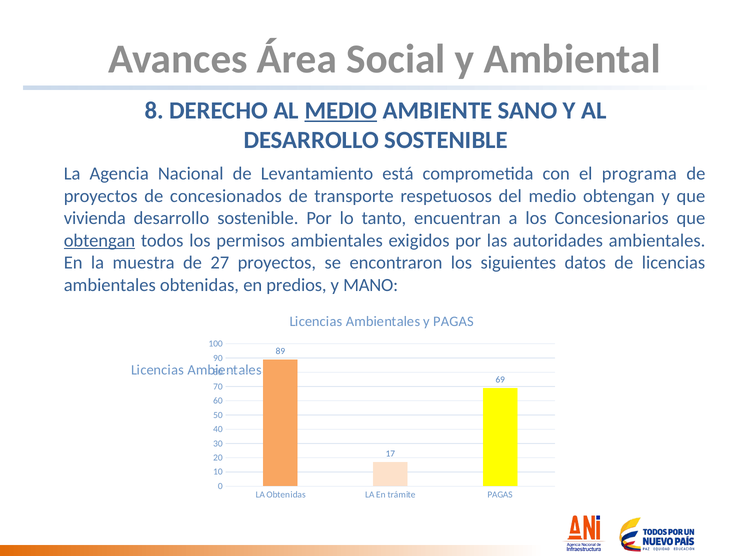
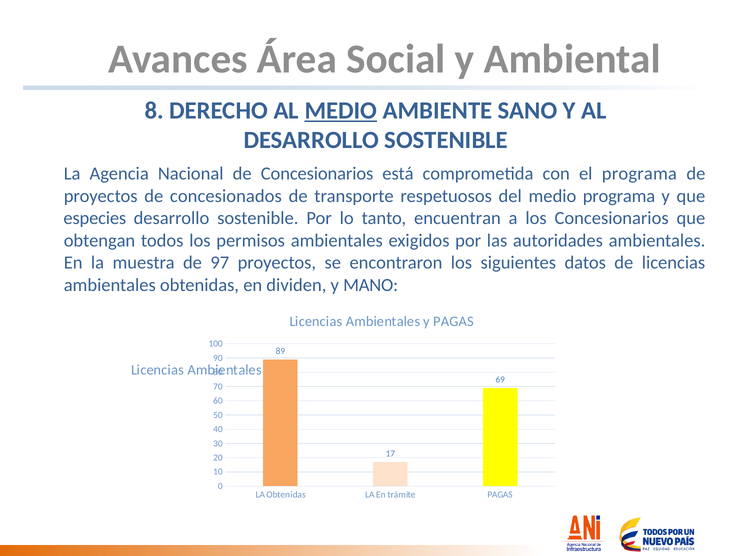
de Levantamiento: Levantamiento -> Concesionarios
medio obtengan: obtengan -> programa
vivienda: vivienda -> especies
obtengan at (99, 241) underline: present -> none
27: 27 -> 97
predios: predios -> dividen
